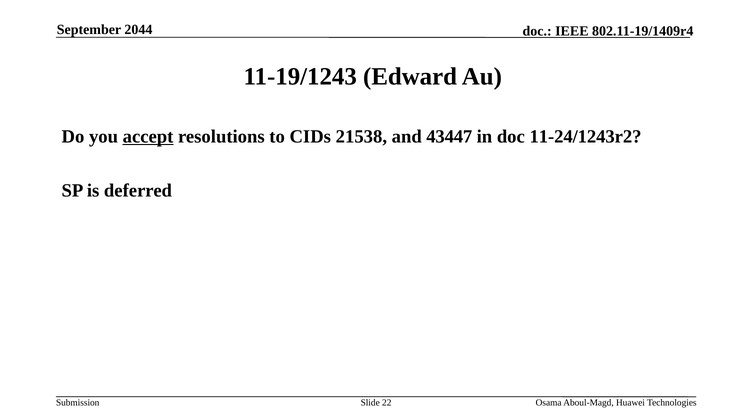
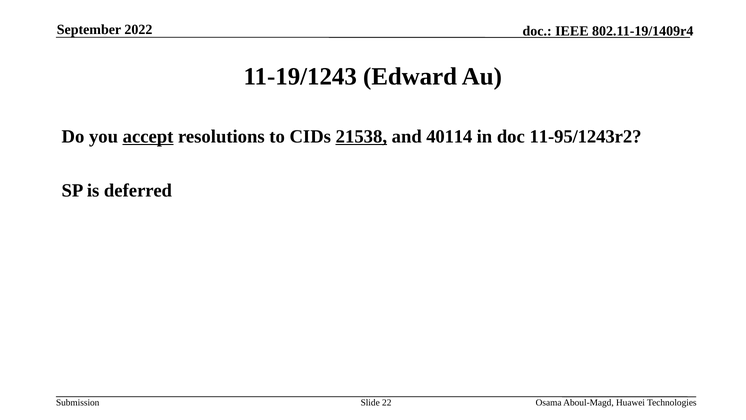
2044: 2044 -> 2022
21538 underline: none -> present
43447: 43447 -> 40114
11-24/1243r2: 11-24/1243r2 -> 11-95/1243r2
